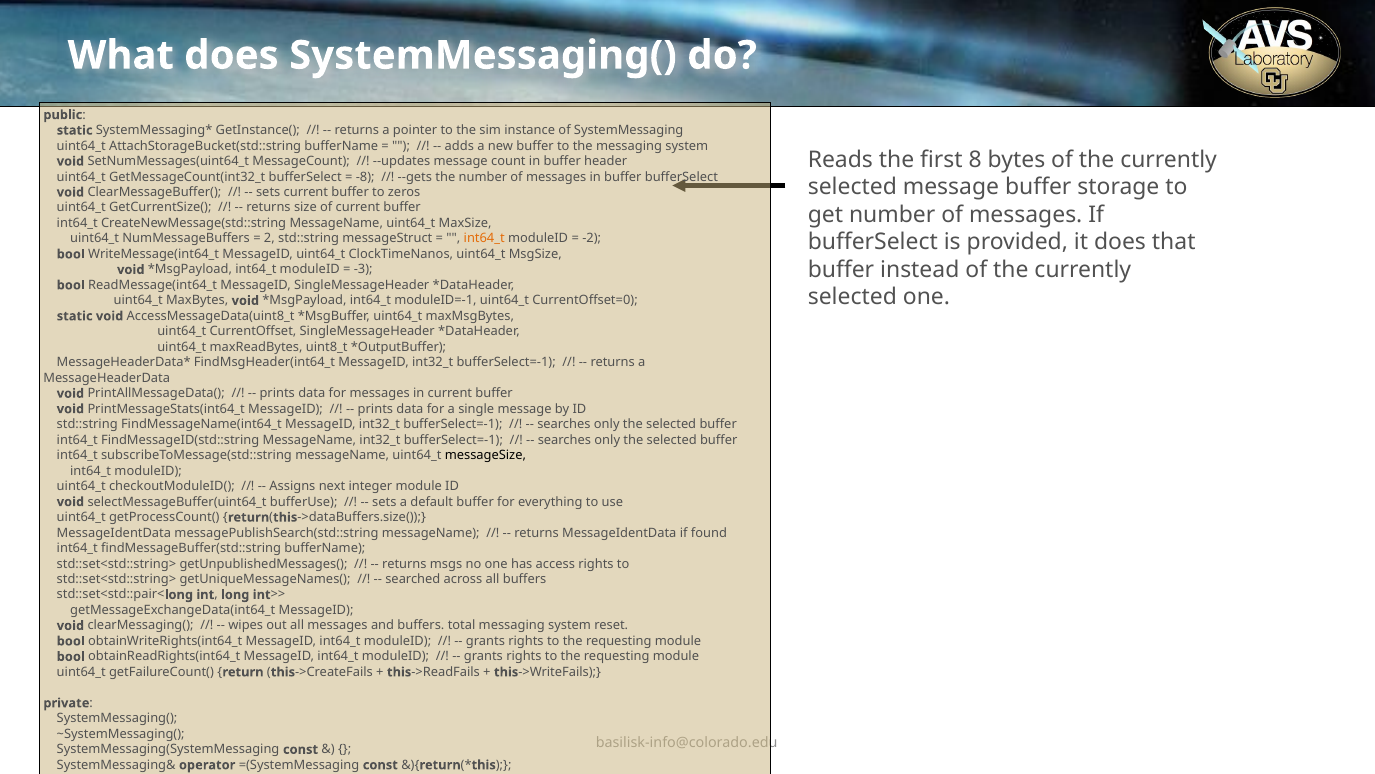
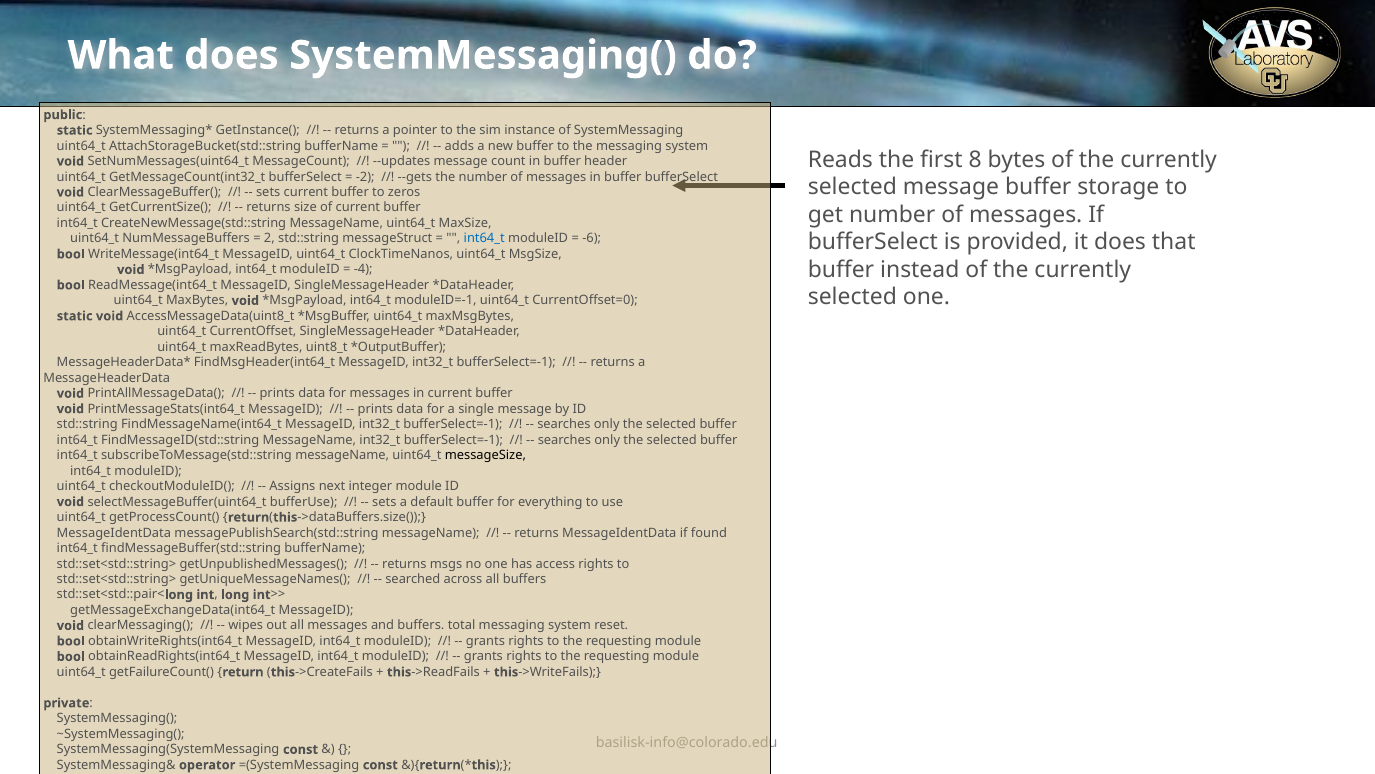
-8: -8 -> -2
int64_t at (484, 239) colour: orange -> blue
-2: -2 -> -6
-3: -3 -> -4
